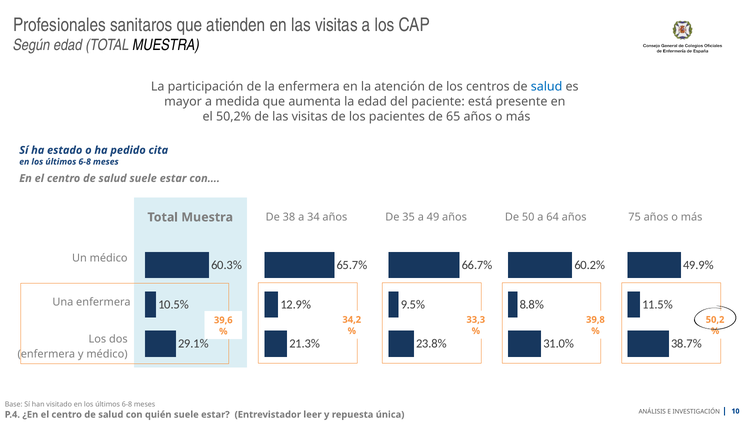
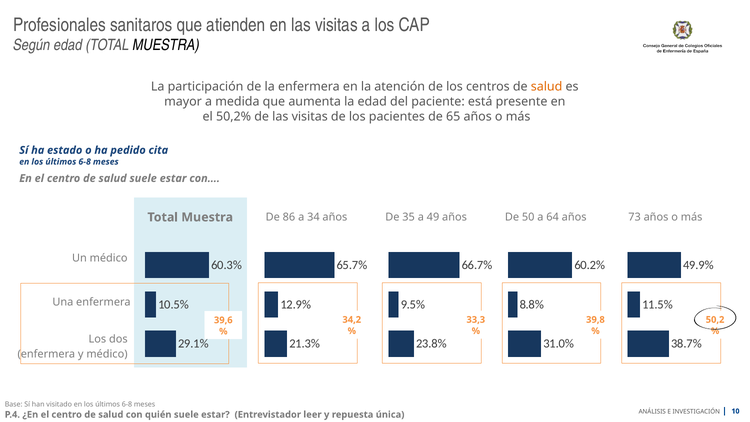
salud at (547, 87) colour: blue -> orange
38: 38 -> 86
75: 75 -> 73
